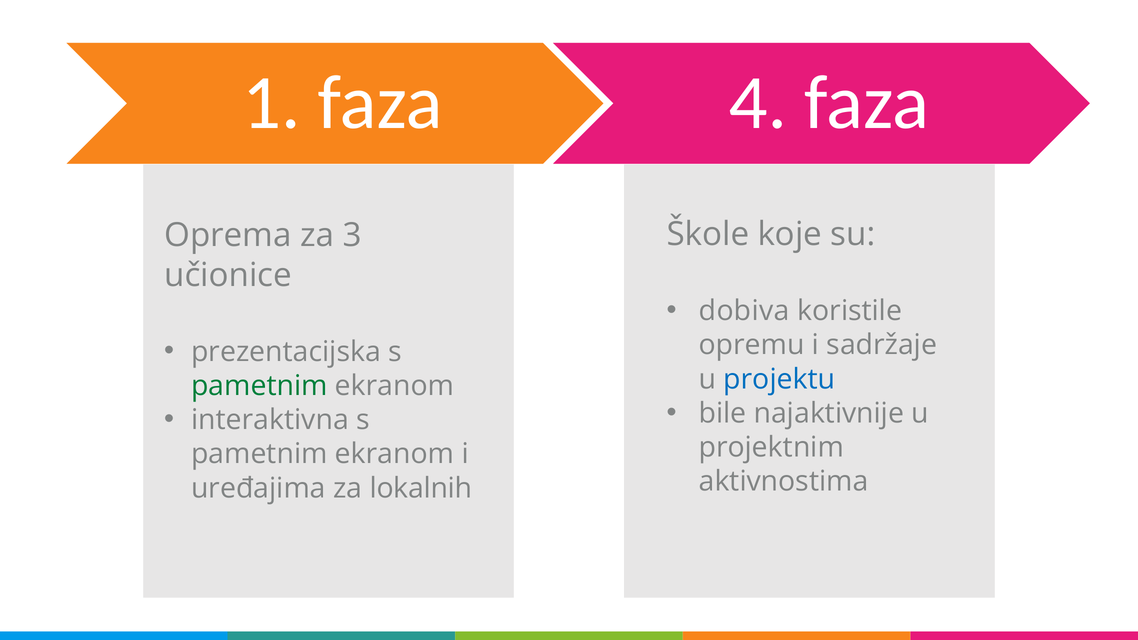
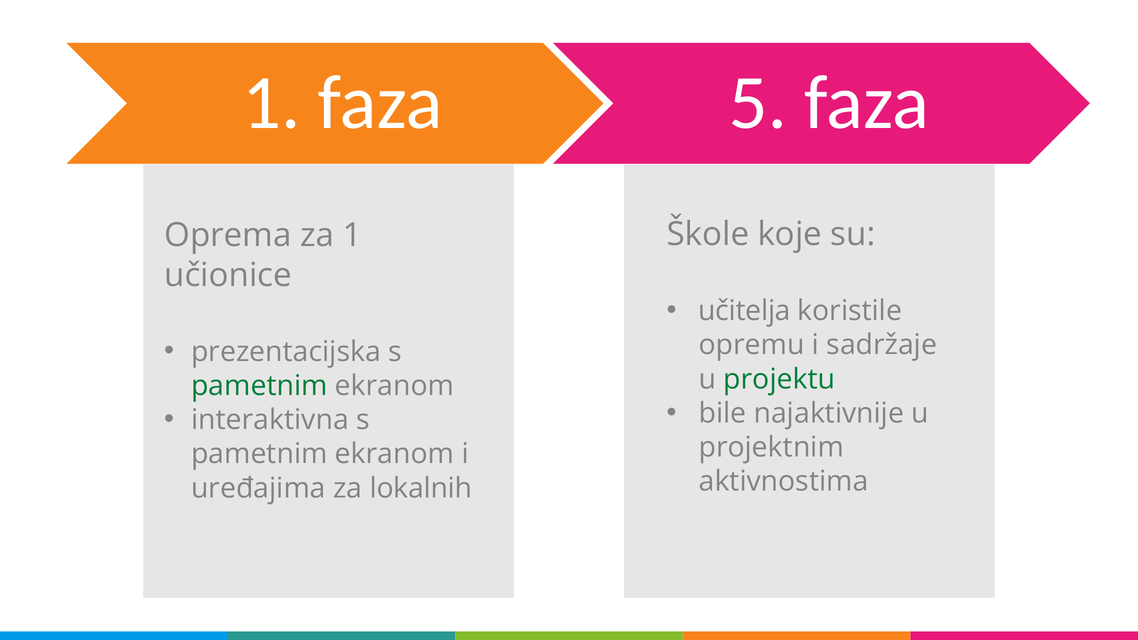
4: 4 -> 5
za 3: 3 -> 1
dobiva: dobiva -> učitelja
projektu colour: blue -> green
